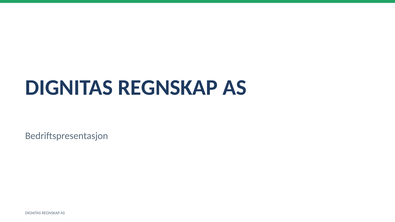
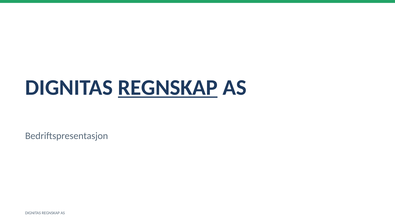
REGNSKAP at (168, 88) underline: none -> present
